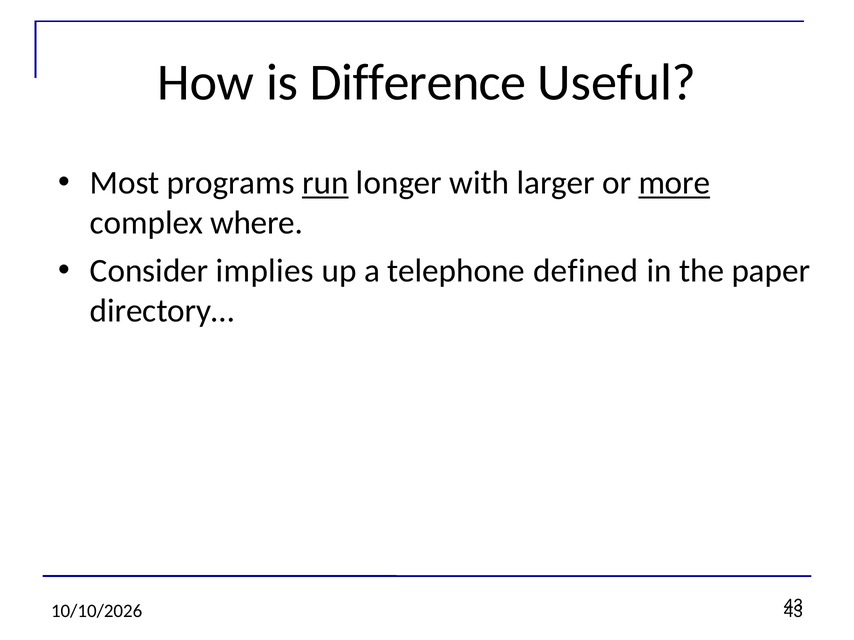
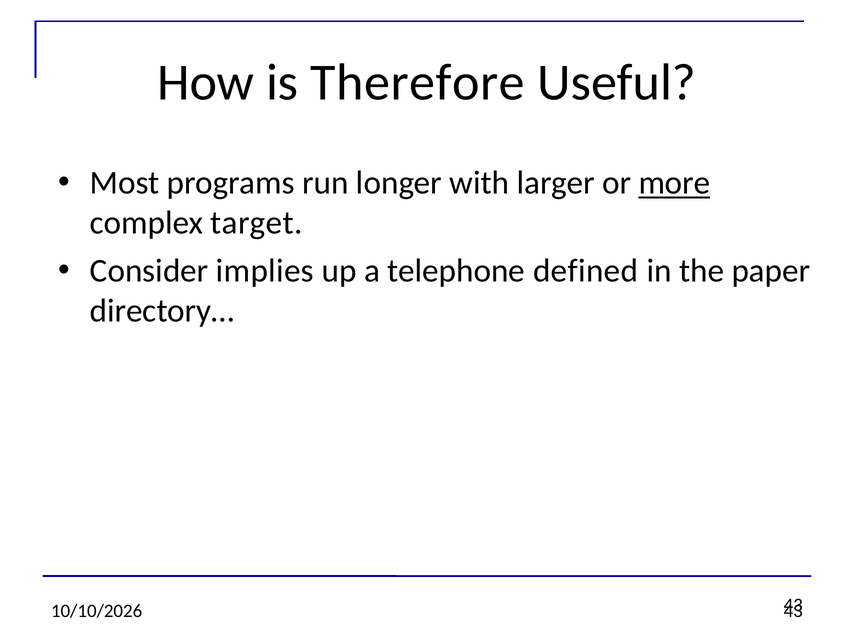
Difference: Difference -> Therefore
run underline: present -> none
where: where -> target
